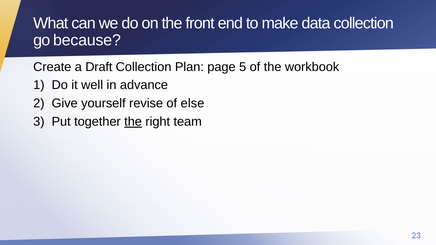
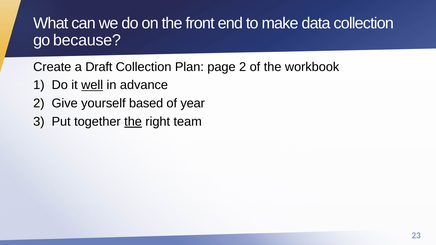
page 5: 5 -> 2
well underline: none -> present
revise: revise -> based
else: else -> year
